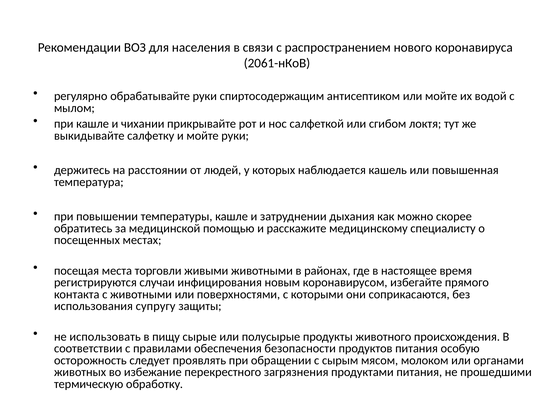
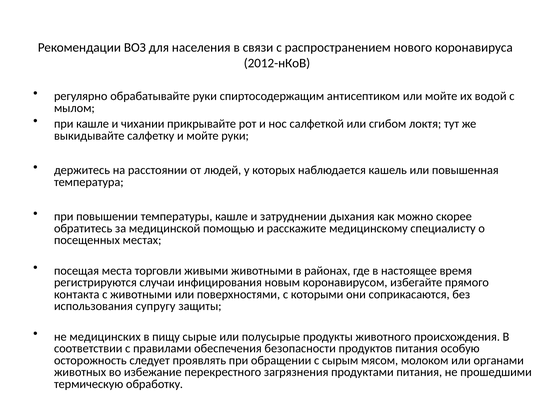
2061-нКоВ: 2061-нКоВ -> 2012-нКоВ
использовать: использовать -> медицинских
